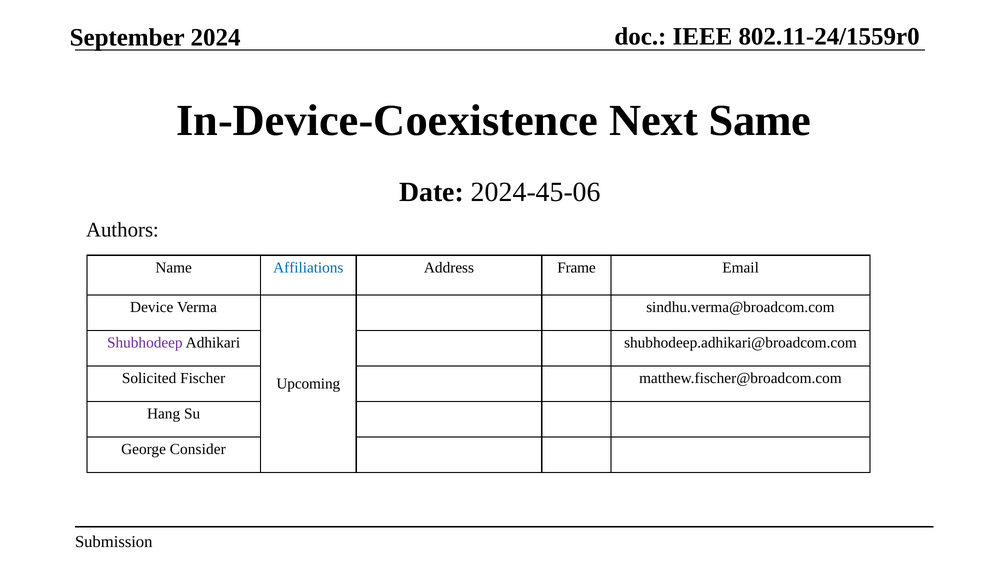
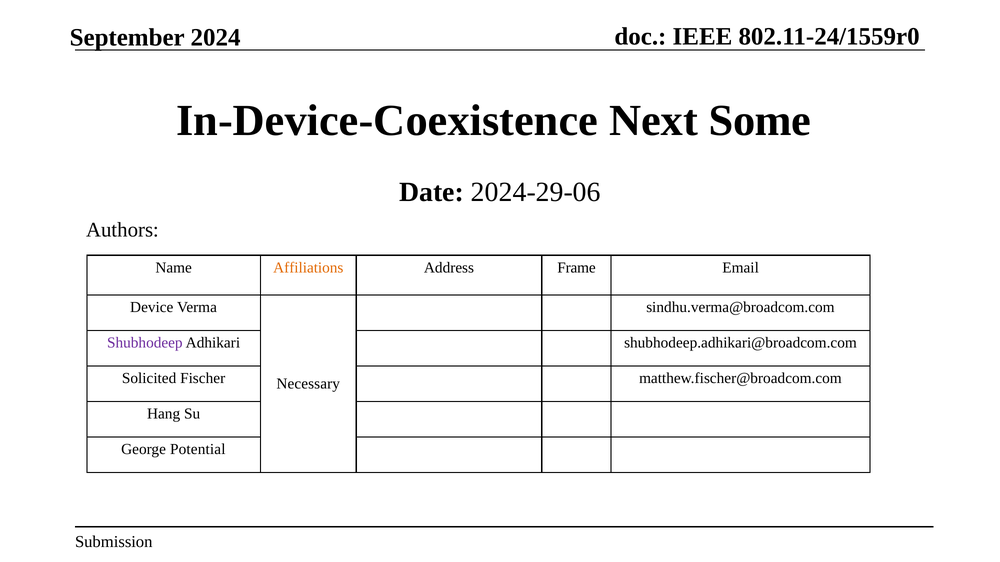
Same: Same -> Some
2024-45-06: 2024-45-06 -> 2024-29-06
Affiliations colour: blue -> orange
Upcoming: Upcoming -> Necessary
Consider: Consider -> Potential
